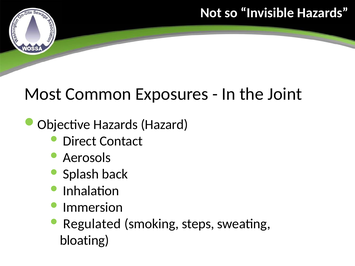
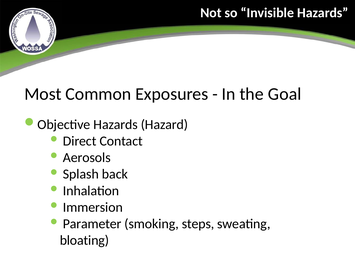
Joint: Joint -> Goal
Regulated: Regulated -> Parameter
